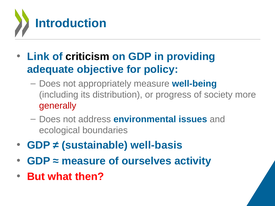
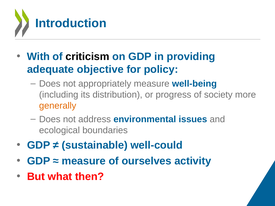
Link: Link -> With
generally colour: red -> orange
well-basis: well-basis -> well-could
